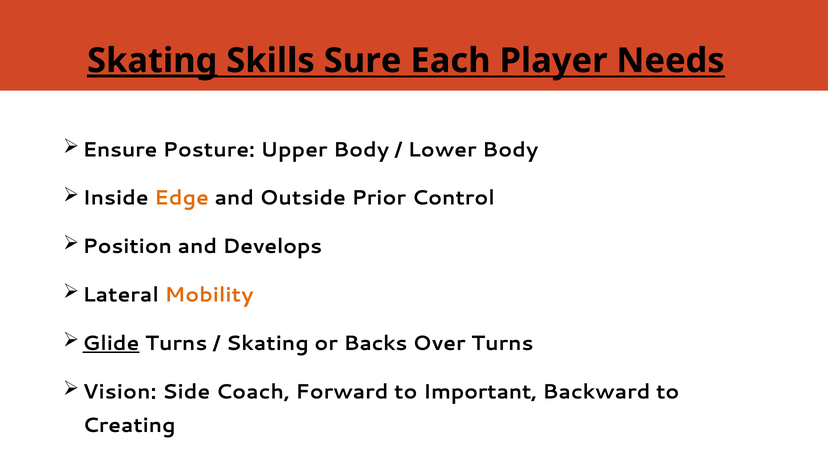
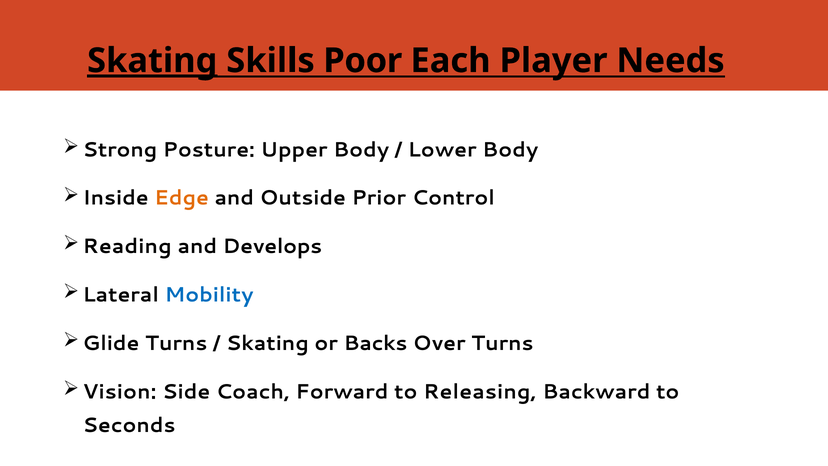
Sure: Sure -> Poor
Ensure: Ensure -> Strong
Position: Position -> Reading
Mobility colour: orange -> blue
Glide underline: present -> none
Important: Important -> Releasing
Creating: Creating -> Seconds
